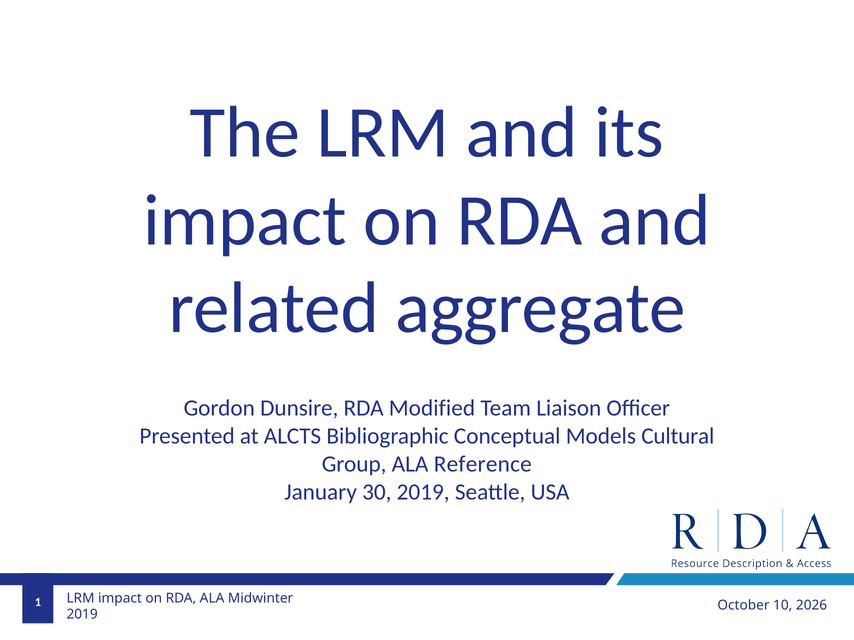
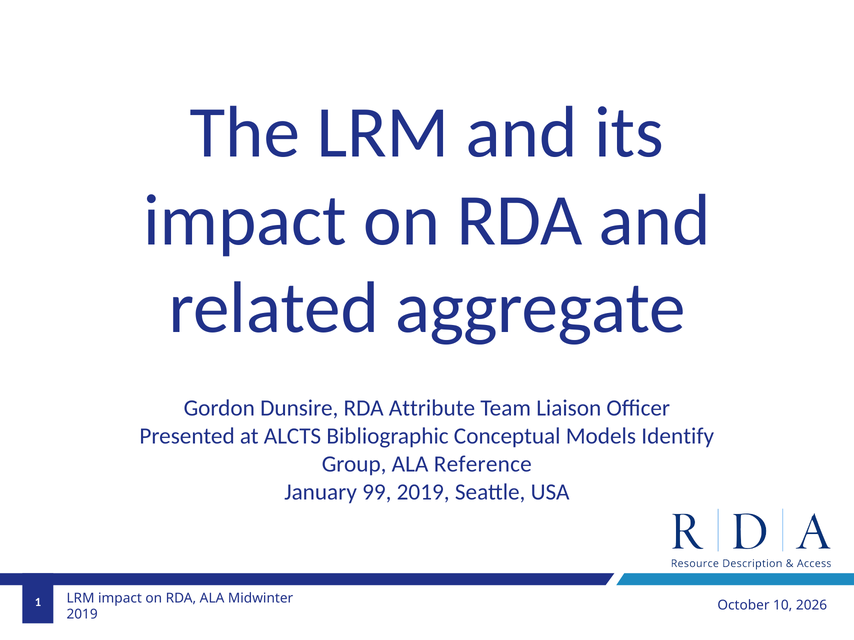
Modified: Modified -> Attribute
Cultural: Cultural -> Identify
30: 30 -> 99
